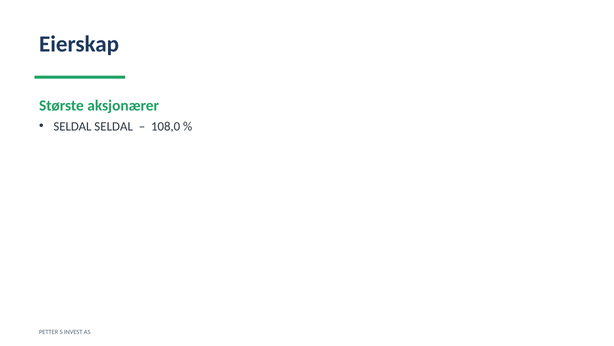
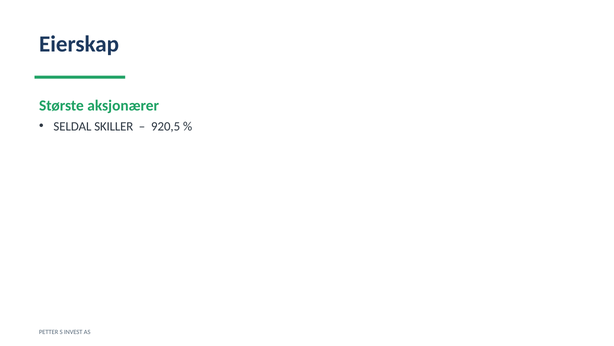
SELDAL SELDAL: SELDAL -> SKILLER
108,0: 108,0 -> 920,5
